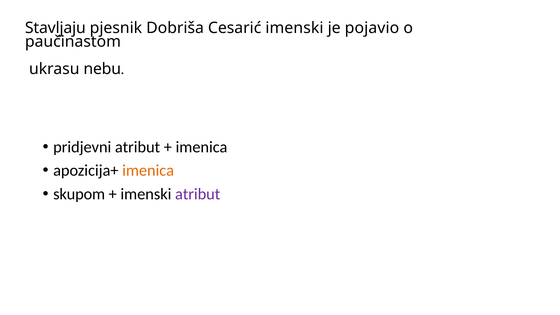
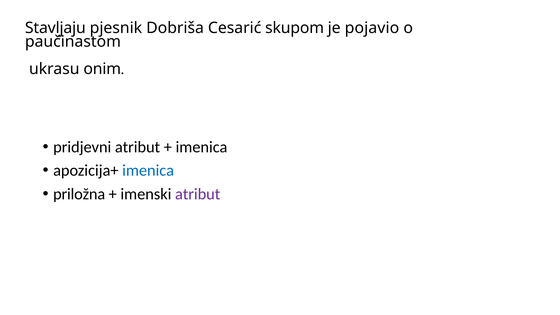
Cesarić imenski: imenski -> skupom
nebu: nebu -> onim
imenica at (148, 171) colour: orange -> blue
skupom: skupom -> priložna
